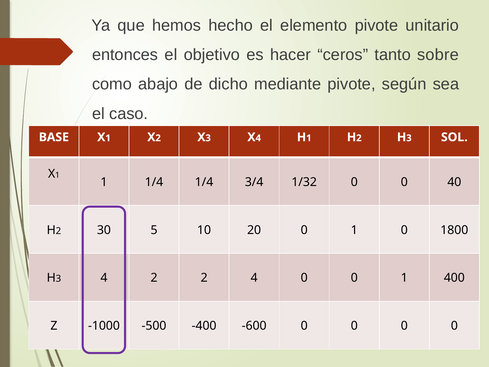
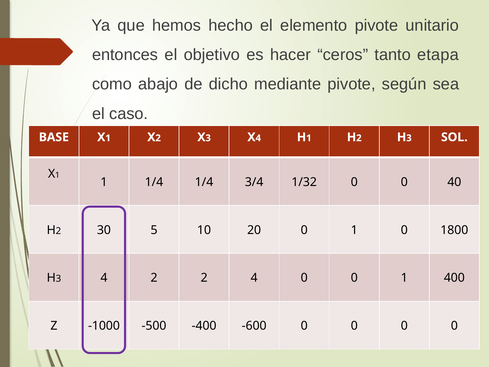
sobre: sobre -> etapa
